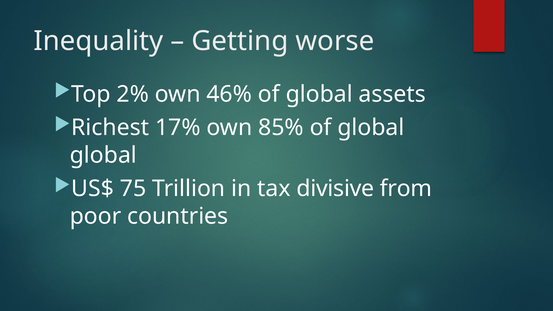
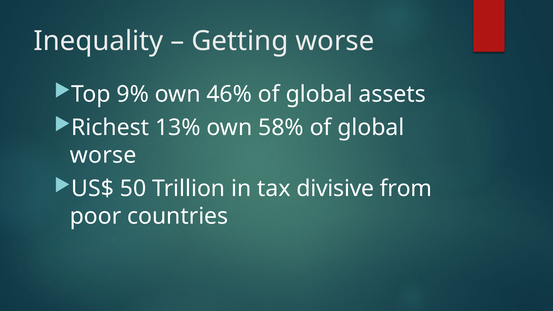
2%: 2% -> 9%
17%: 17% -> 13%
85%: 85% -> 58%
global at (103, 155): global -> worse
75: 75 -> 50
